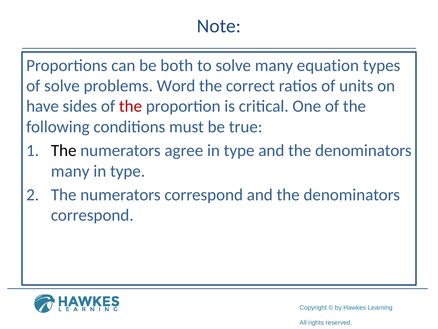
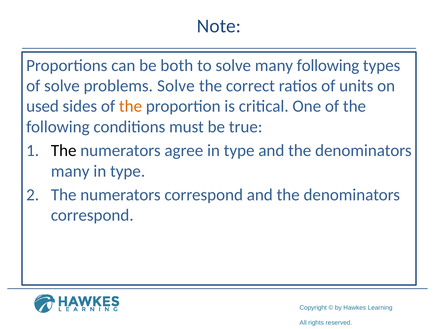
many equation: equation -> following
problems Word: Word -> Solve
have: have -> used
the at (131, 106) colour: red -> orange
